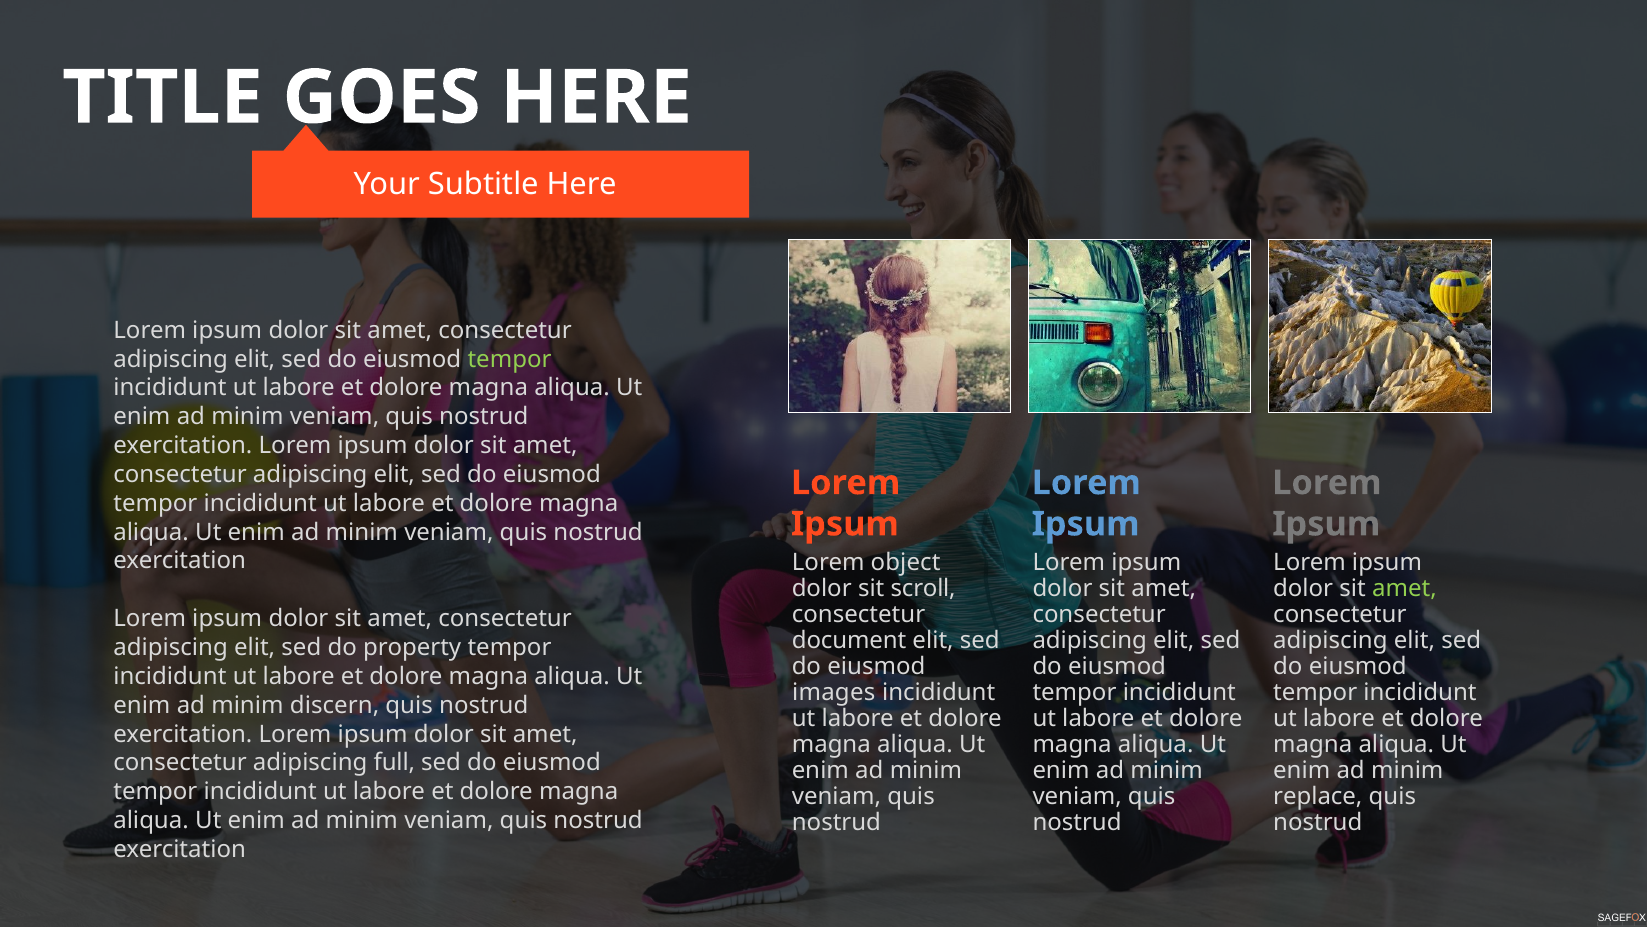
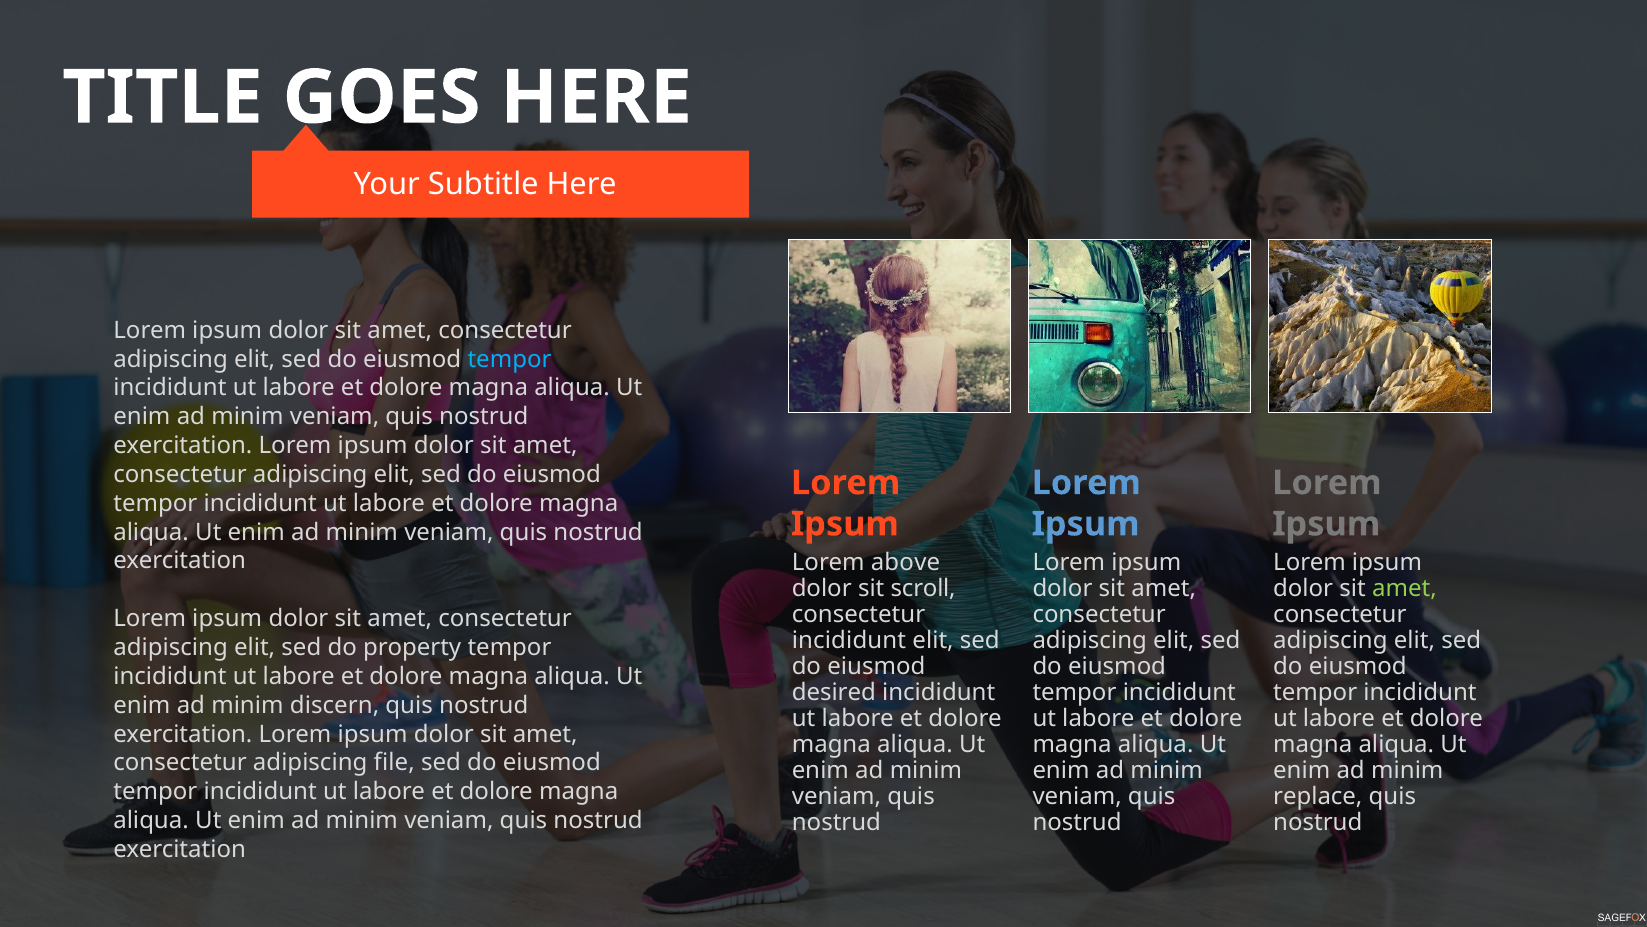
tempor at (510, 359) colour: light green -> light blue
object: object -> above
document at (849, 640): document -> incididunt
images: images -> desired
full: full -> file
